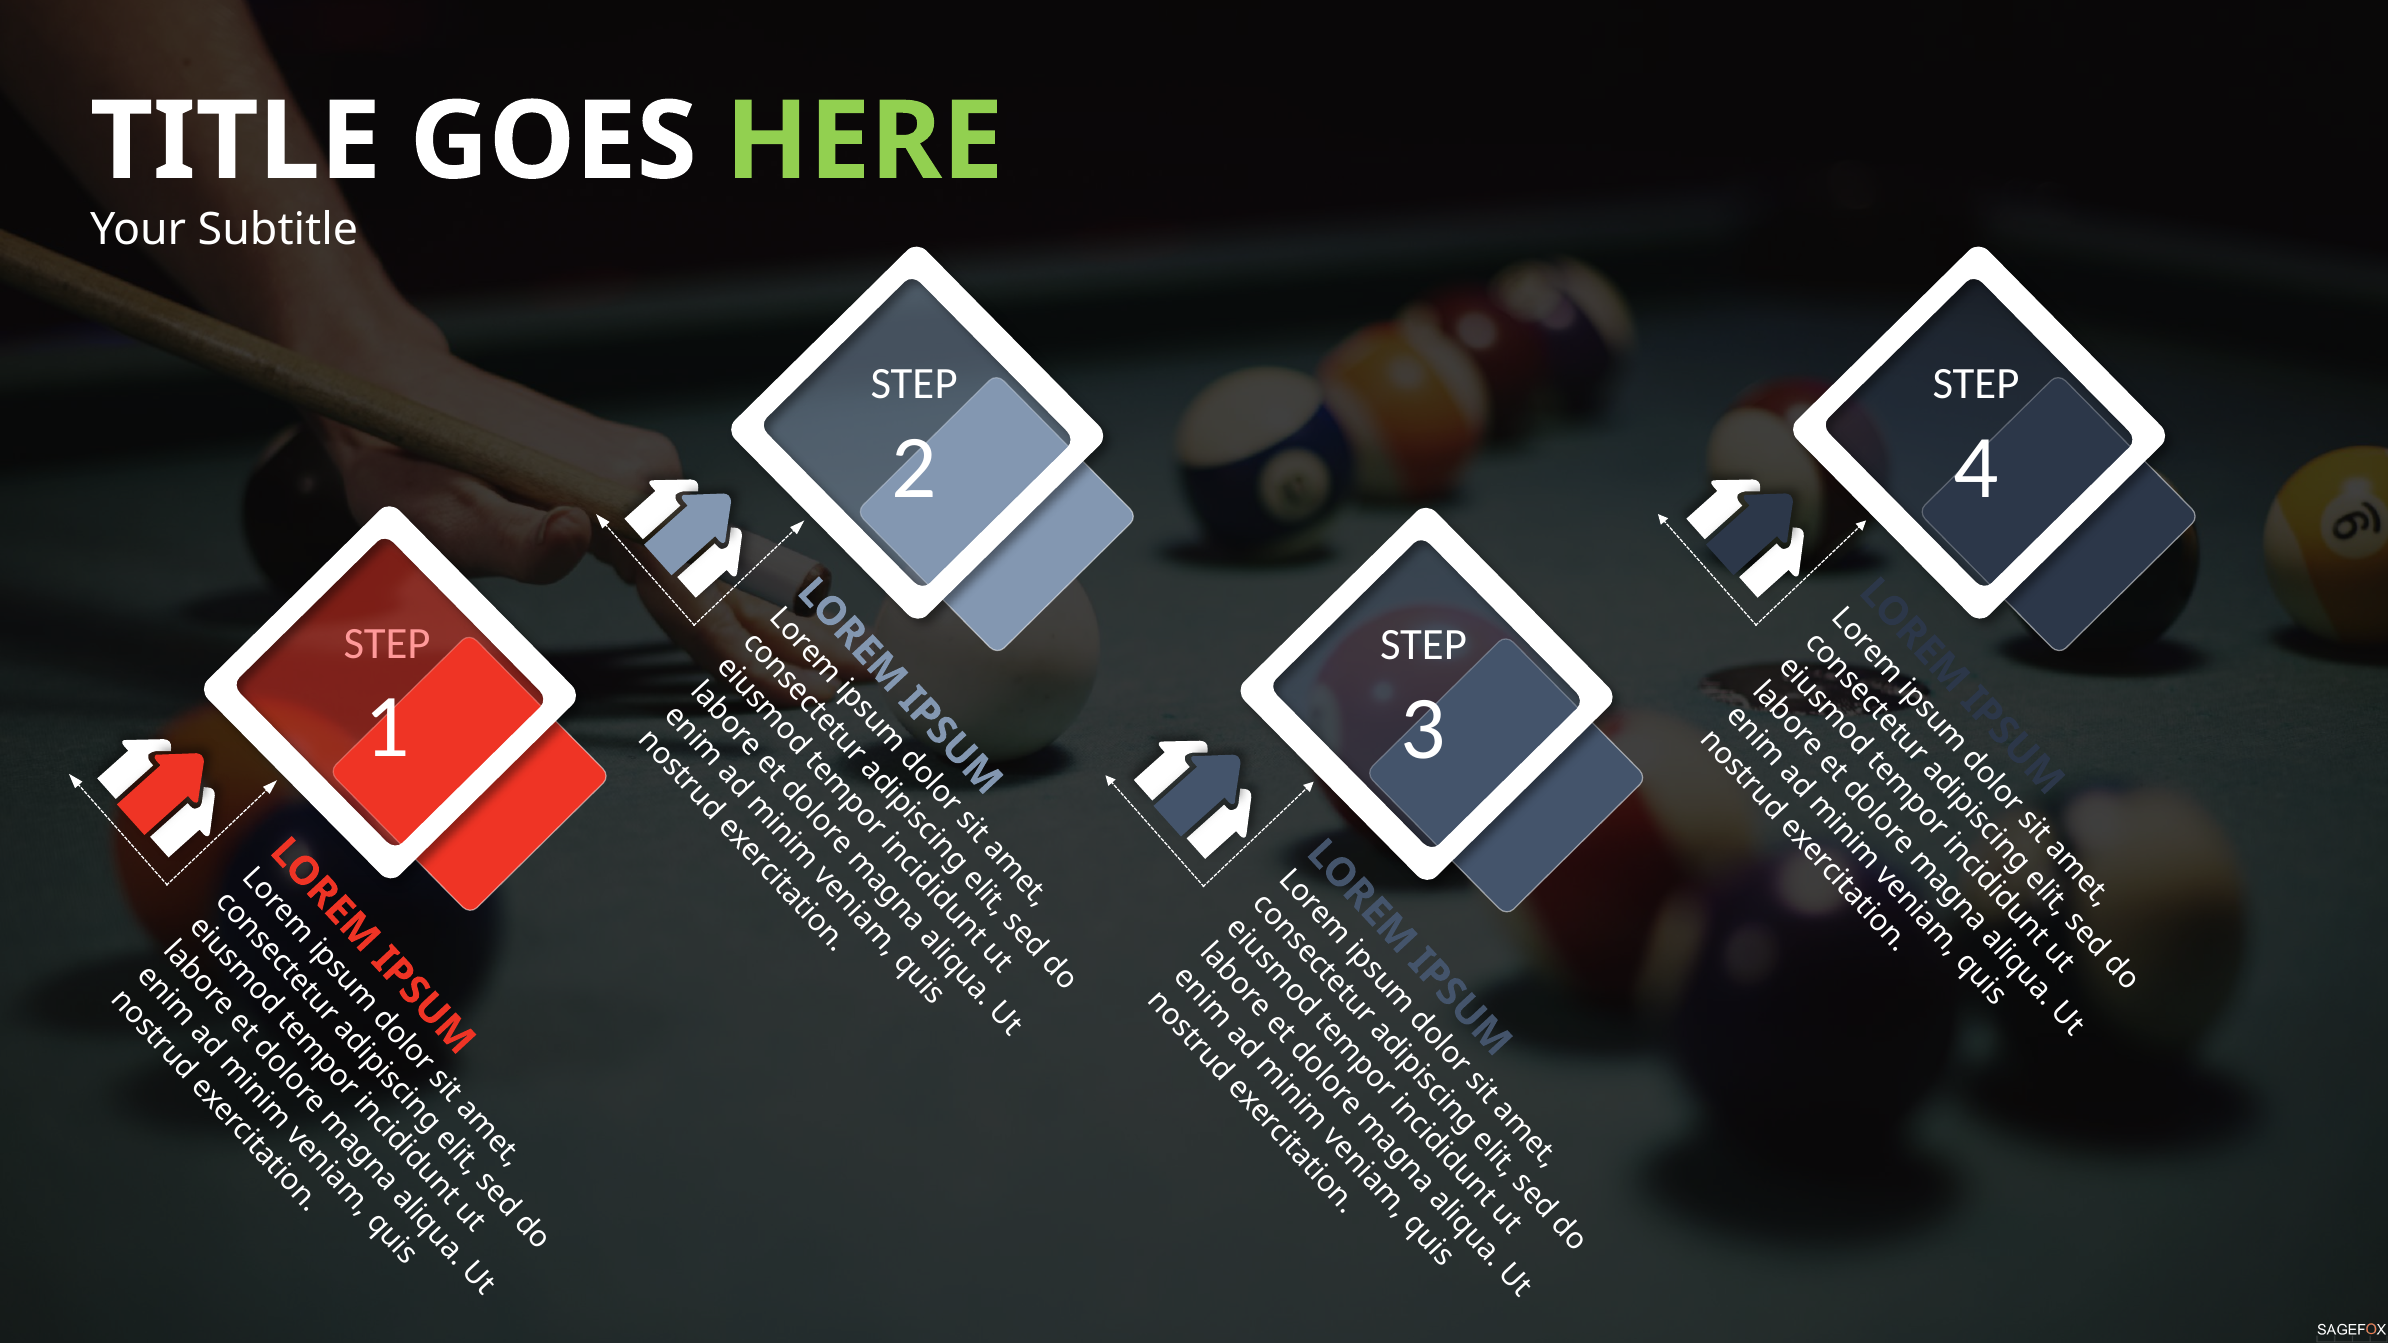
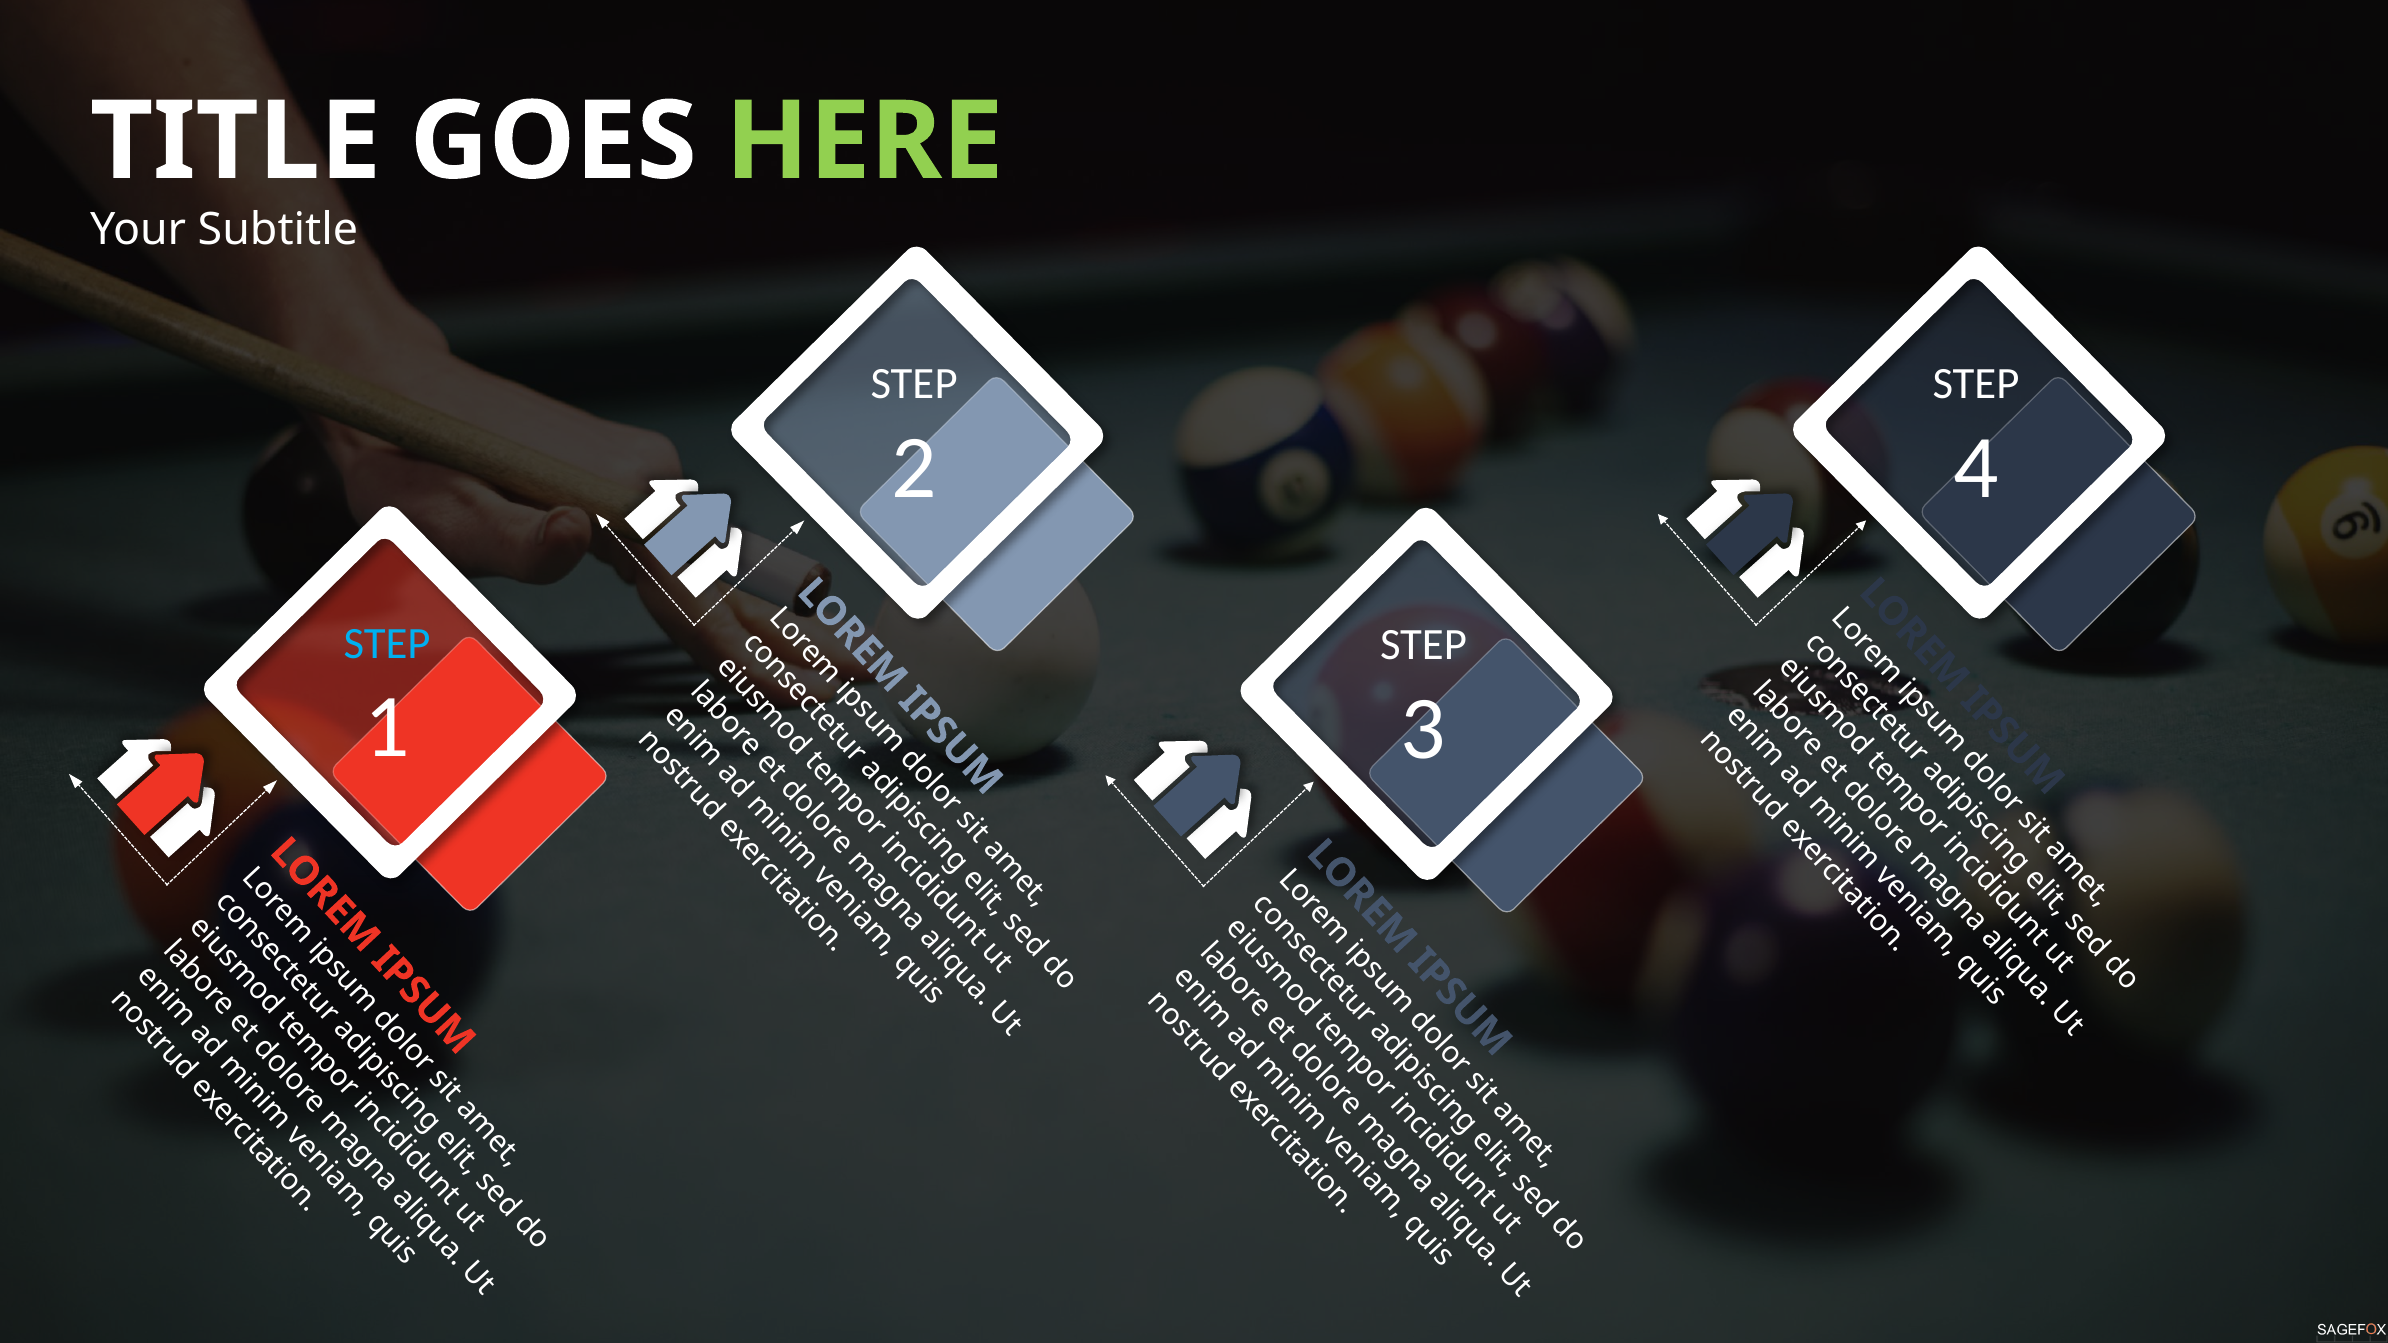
STEP at (387, 644) colour: pink -> light blue
